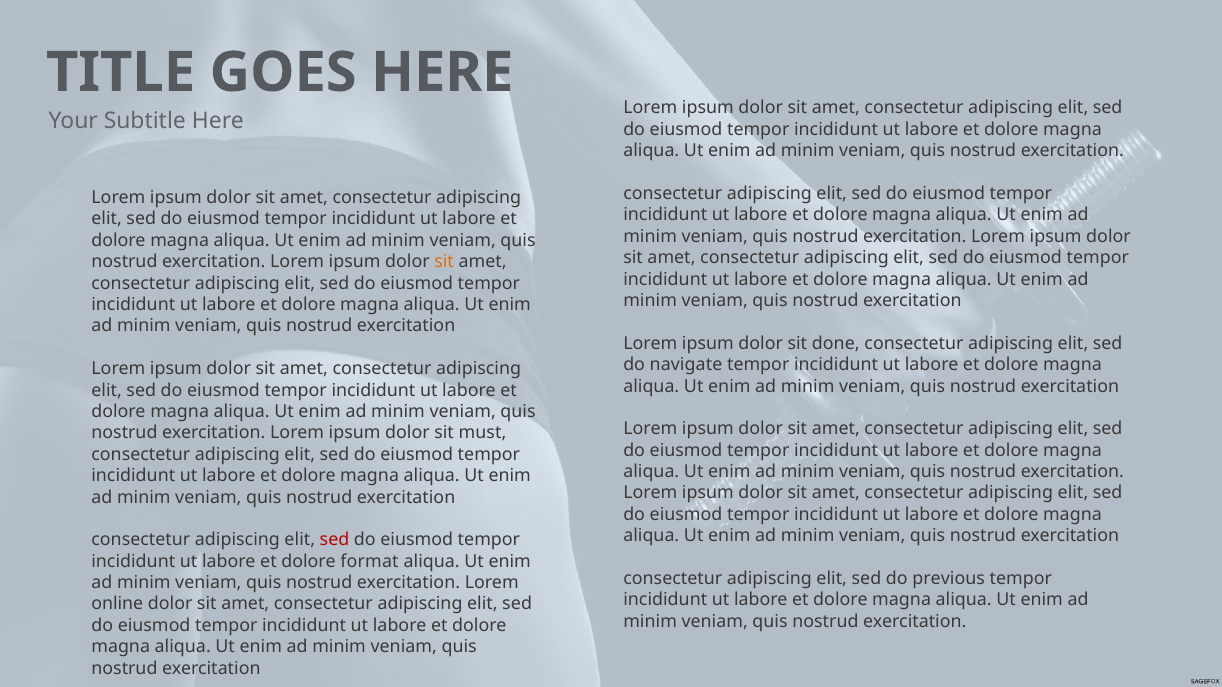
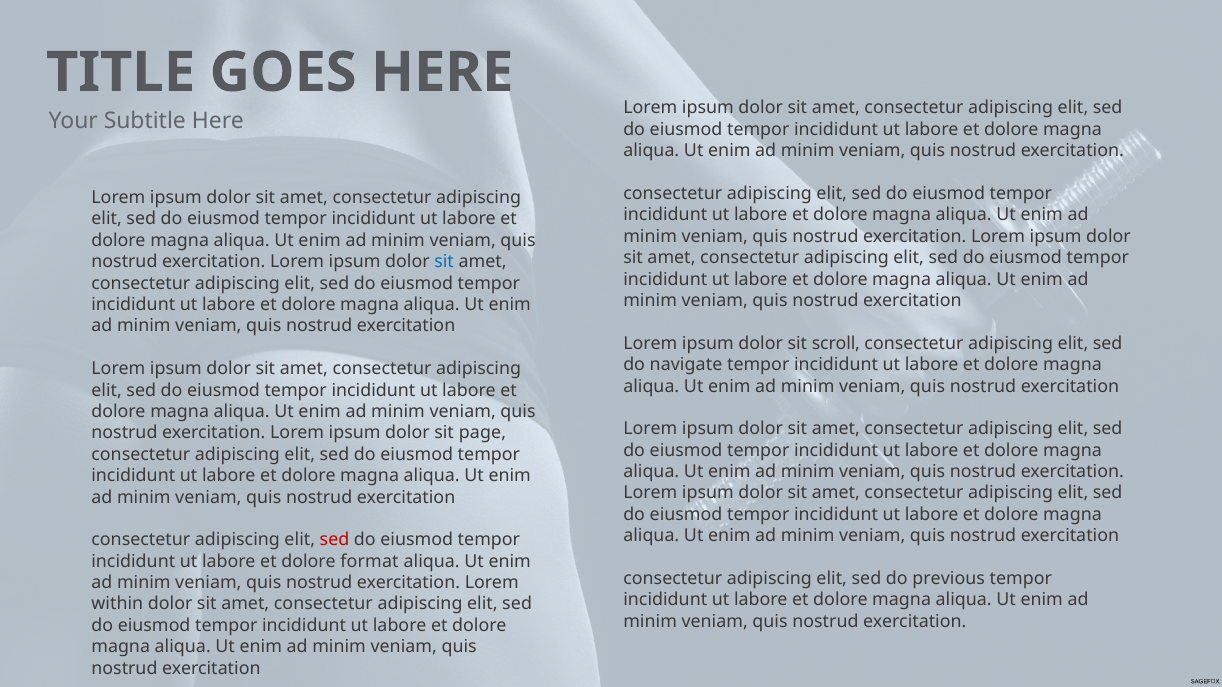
sit at (444, 262) colour: orange -> blue
done: done -> scroll
must: must -> page
online: online -> within
